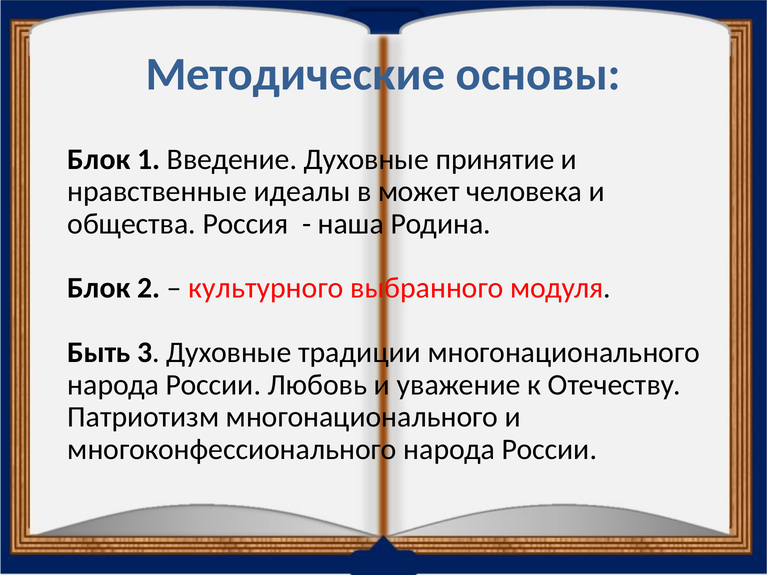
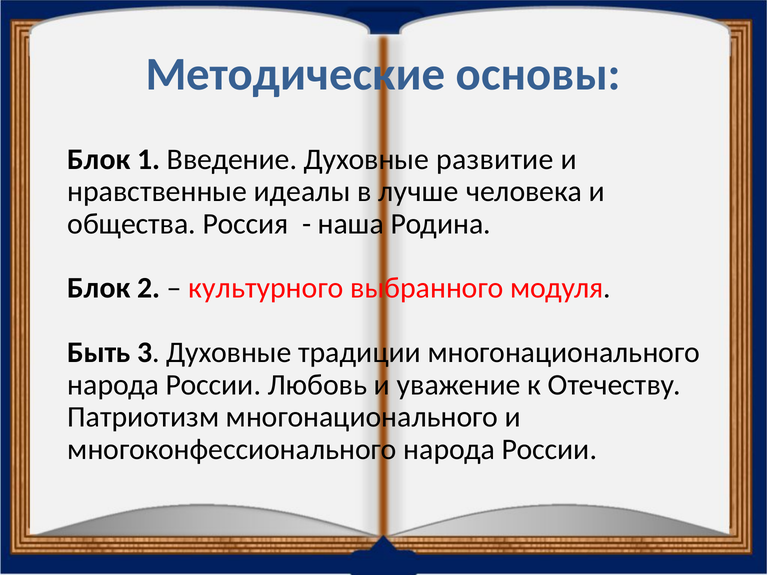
принятие: принятие -> развитие
может: может -> лучше
